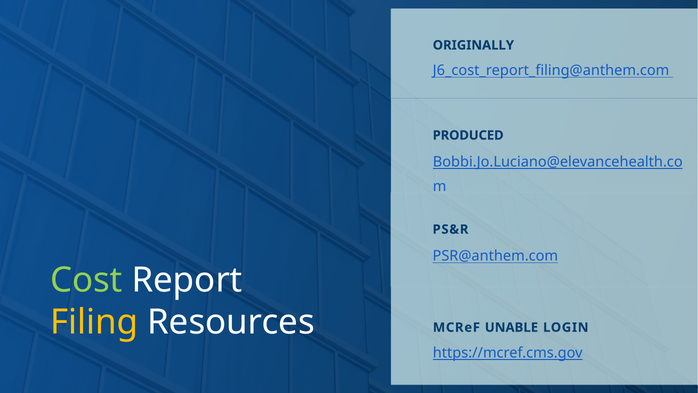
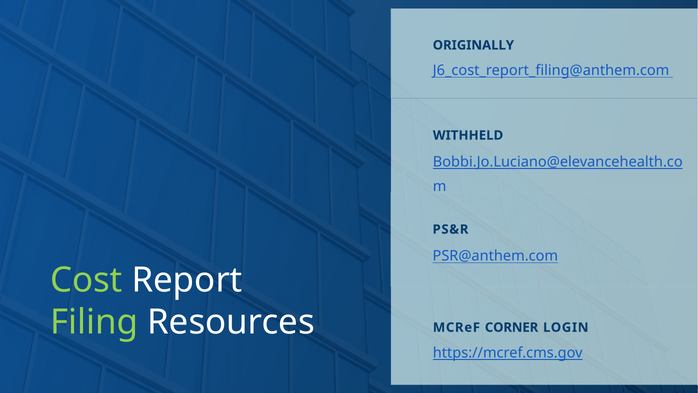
PRODUCED: PRODUCED -> WITHHELD
Filing colour: yellow -> light green
UNABLE: UNABLE -> CORNER
